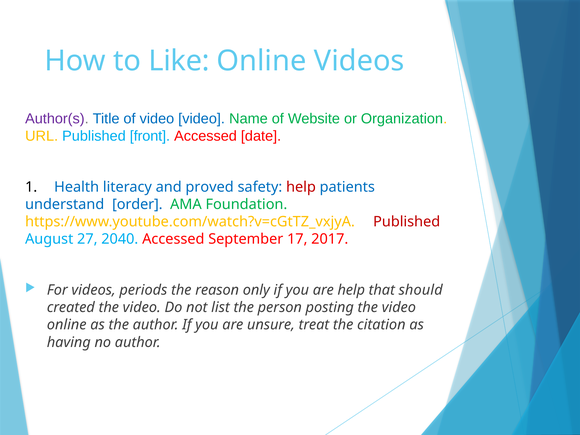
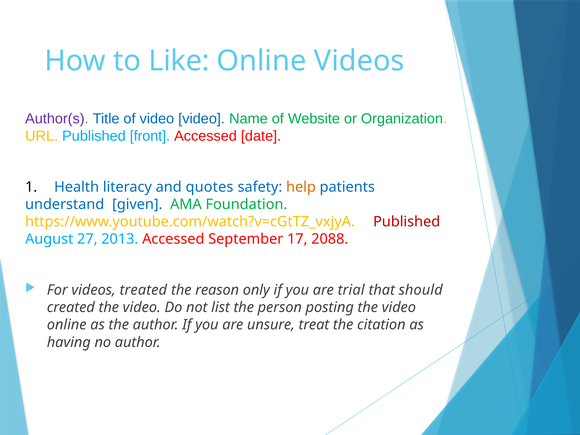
proved: proved -> quotes
help at (301, 187) colour: red -> orange
order: order -> given
2040: 2040 -> 2013
2017: 2017 -> 2088
periods: periods -> treated
are help: help -> trial
